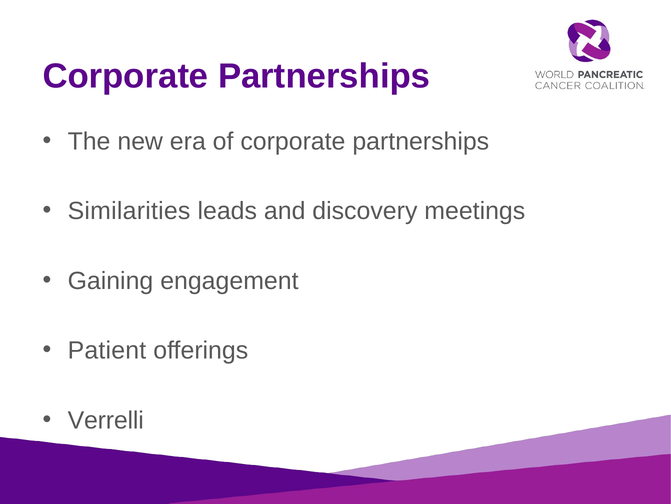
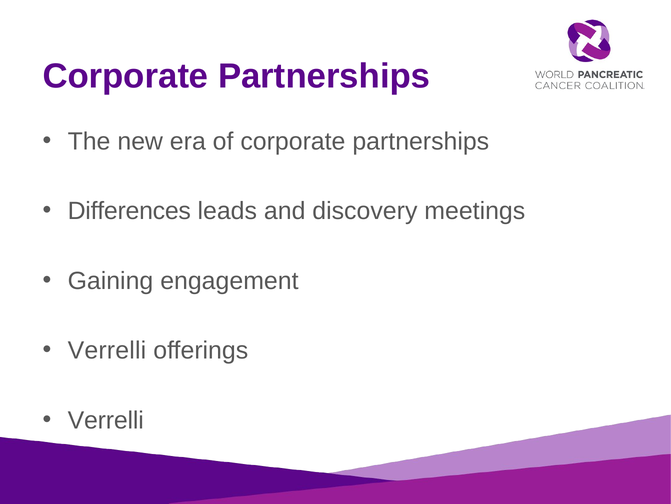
Similarities: Similarities -> Differences
Patient at (107, 350): Patient -> Verrelli
